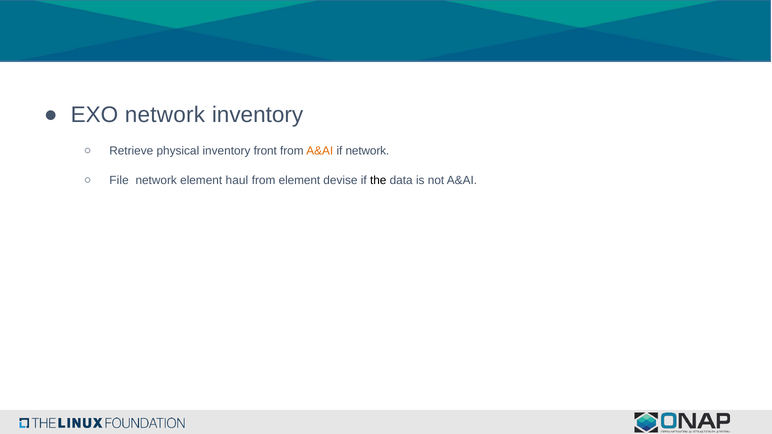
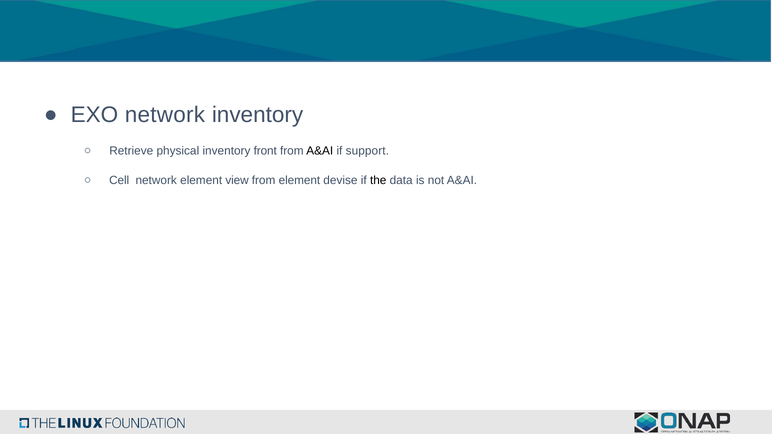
A&AI at (320, 151) colour: orange -> black
if network: network -> support
File: File -> Cell
haul: haul -> view
